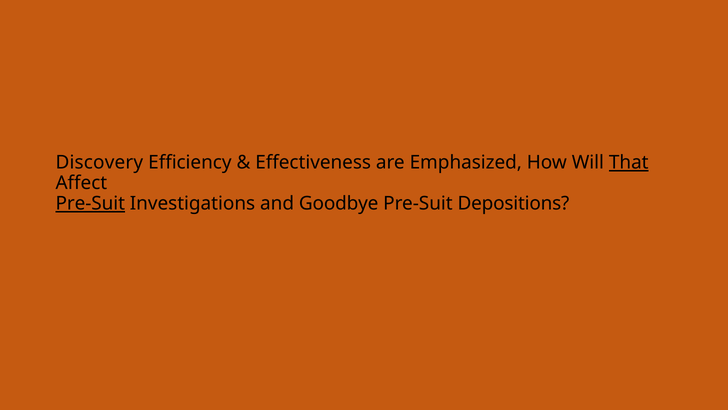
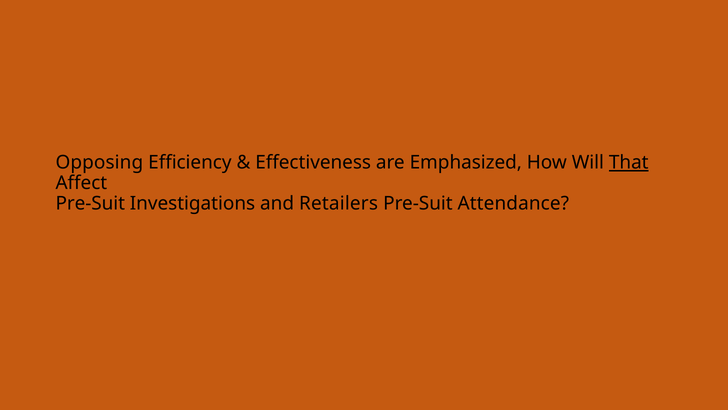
Discovery: Discovery -> Opposing
Pre-Suit at (90, 203) underline: present -> none
Goodbye: Goodbye -> Retailers
Depositions: Depositions -> Attendance
